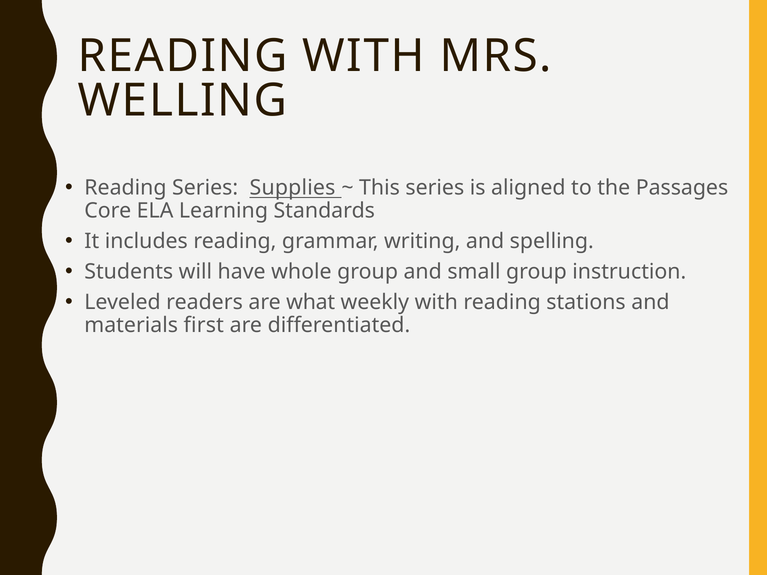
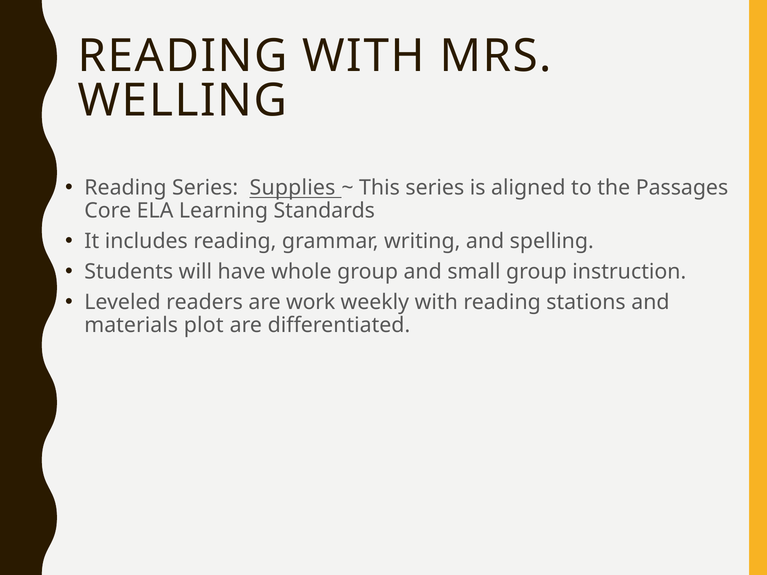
what: what -> work
first: first -> plot
